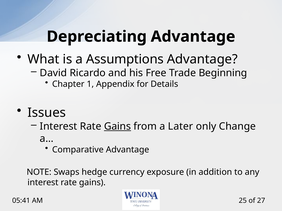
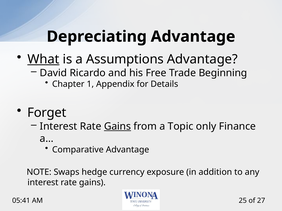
What underline: none -> present
Issues: Issues -> Forget
Later: Later -> Topic
Change: Change -> Finance
